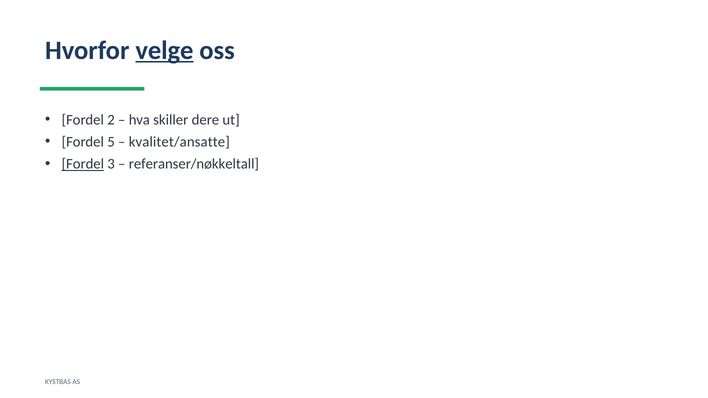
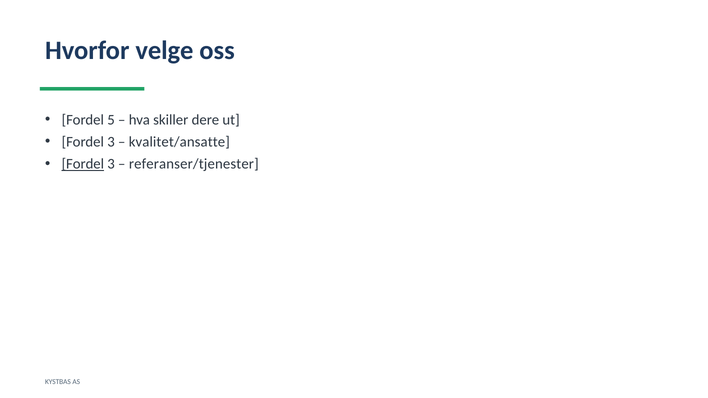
velge underline: present -> none
2: 2 -> 5
5 at (111, 142): 5 -> 3
referanser/nøkkeltall: referanser/nøkkeltall -> referanser/tjenester
